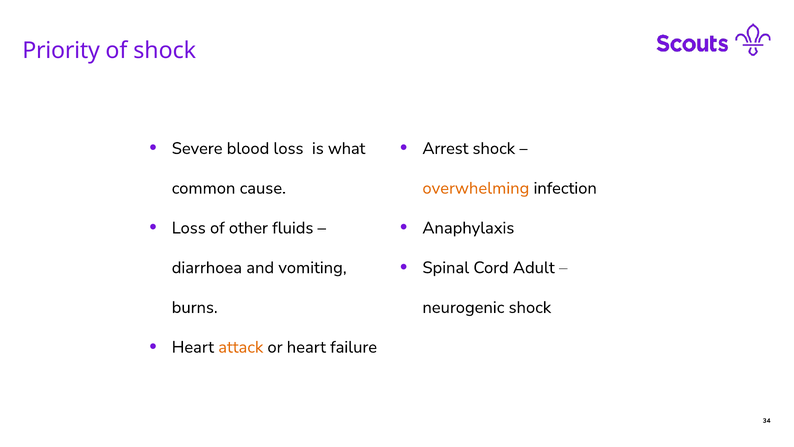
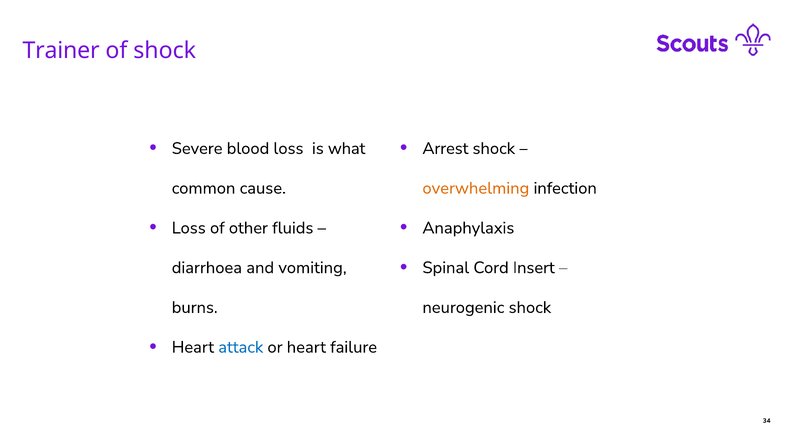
Priority: Priority -> Trainer
Adult: Adult -> Insert
attack colour: orange -> blue
